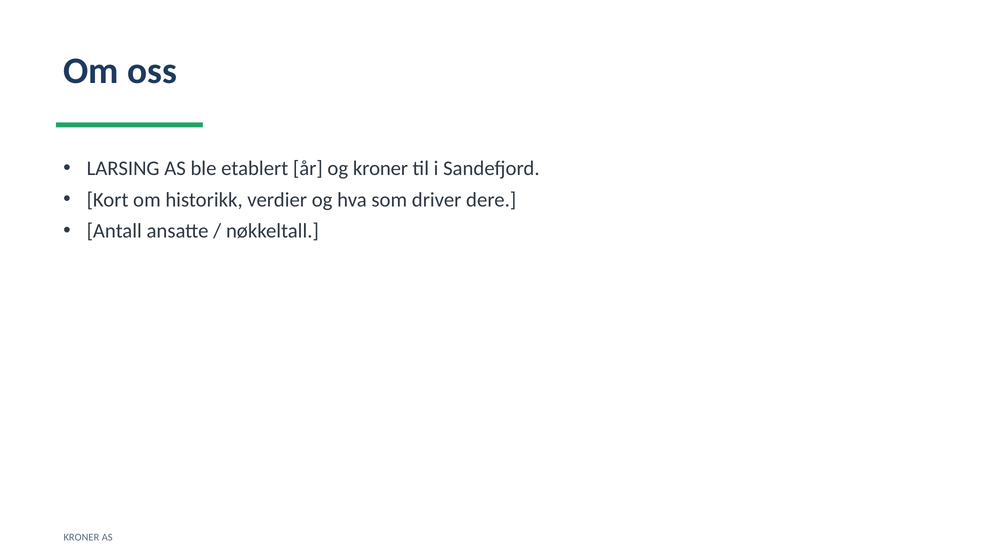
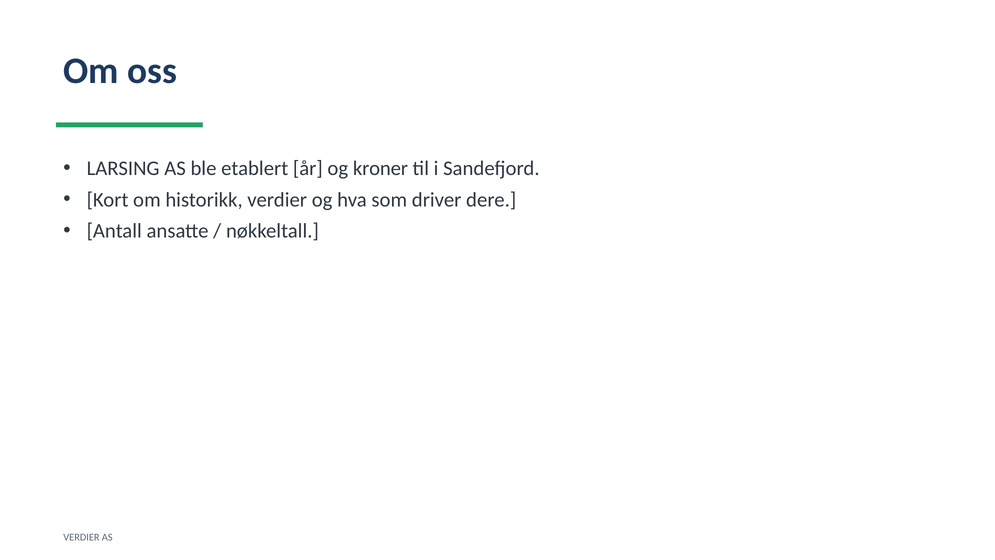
KRONER at (81, 537): KRONER -> VERDIER
